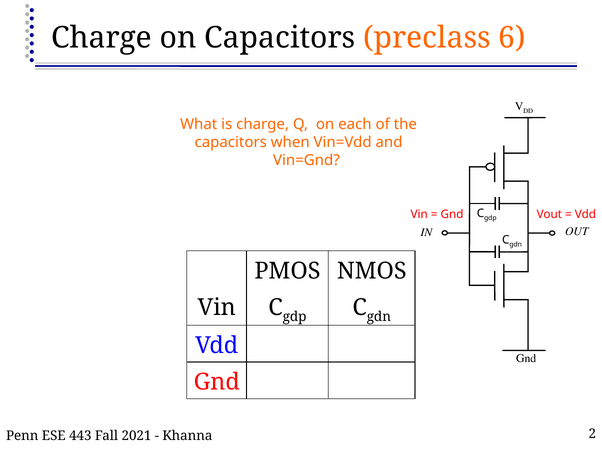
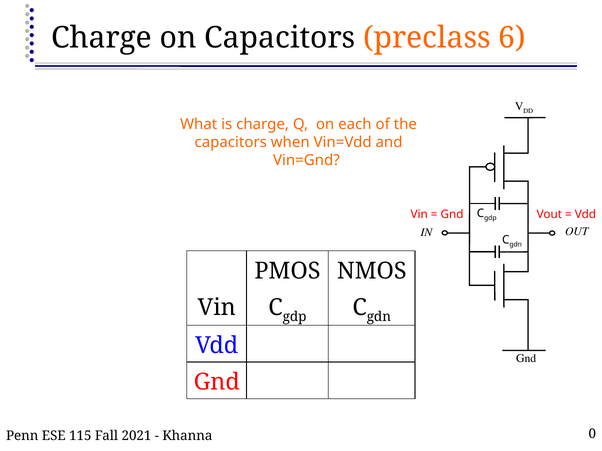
443: 443 -> 115
2: 2 -> 0
